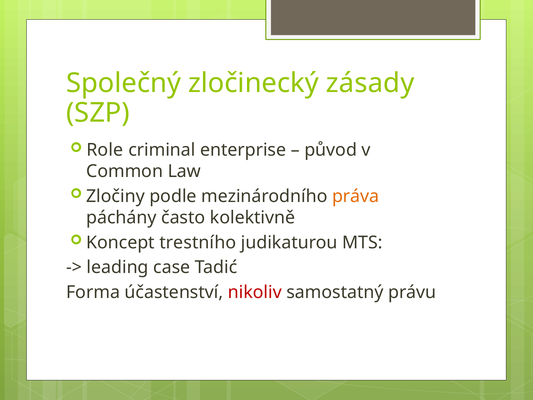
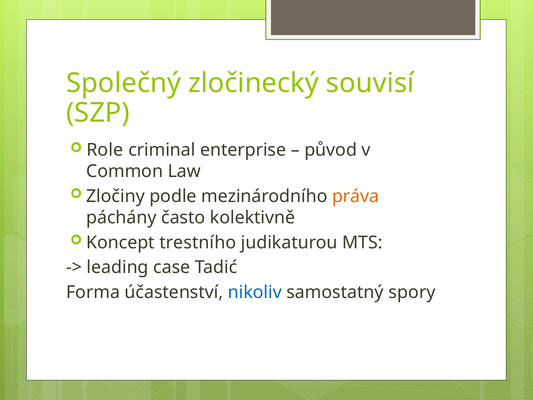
zásady: zásady -> souvisí
nikoliv colour: red -> blue
právu: právu -> spory
